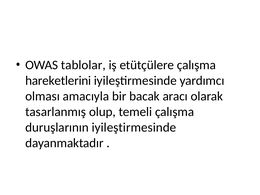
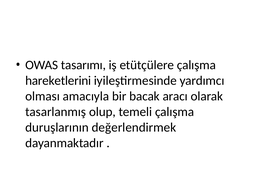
tablolar: tablolar -> tasarımı
duruşlarının iyileştirmesinde: iyileştirmesinde -> değerlendirmek
